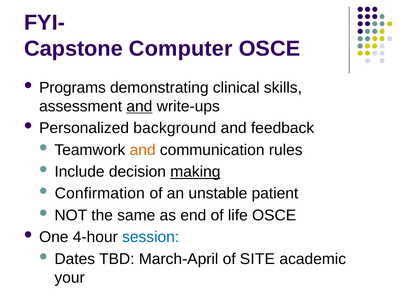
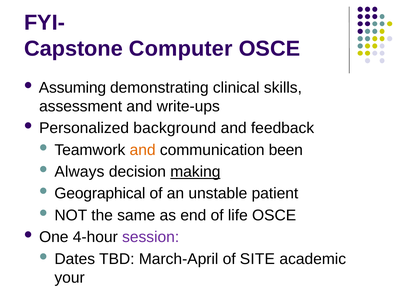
Programs: Programs -> Assuming
and at (139, 107) underline: present -> none
rules: rules -> been
Include: Include -> Always
Confirmation: Confirmation -> Geographical
session colour: blue -> purple
